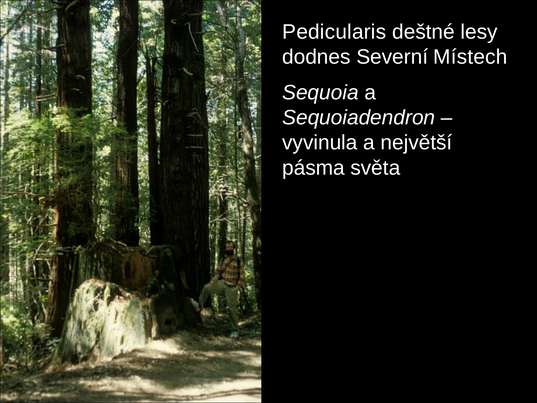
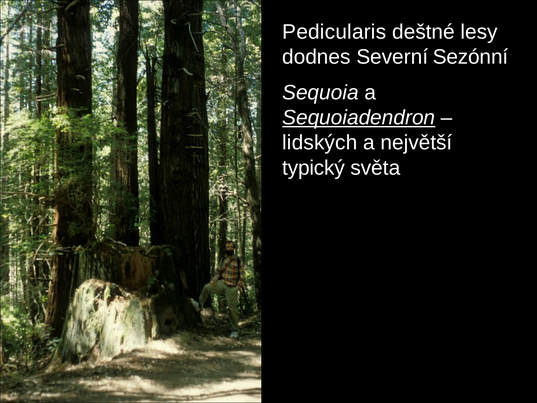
Místech: Místech -> Sezónní
Sequoiadendron underline: none -> present
vyvinula: vyvinula -> lidských
pásma: pásma -> typický
